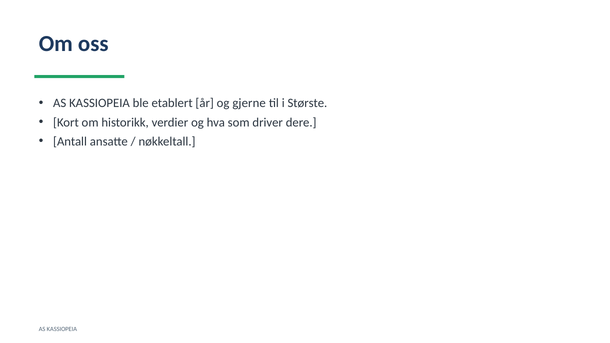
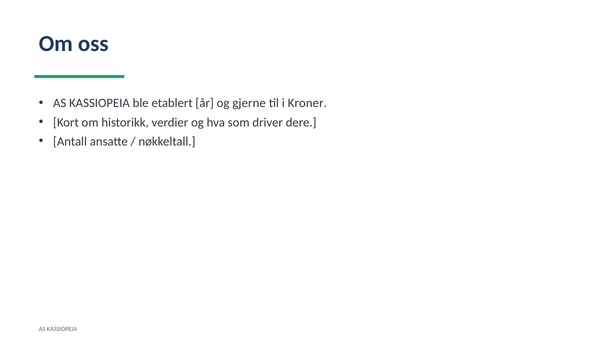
Største: Største -> Kroner
